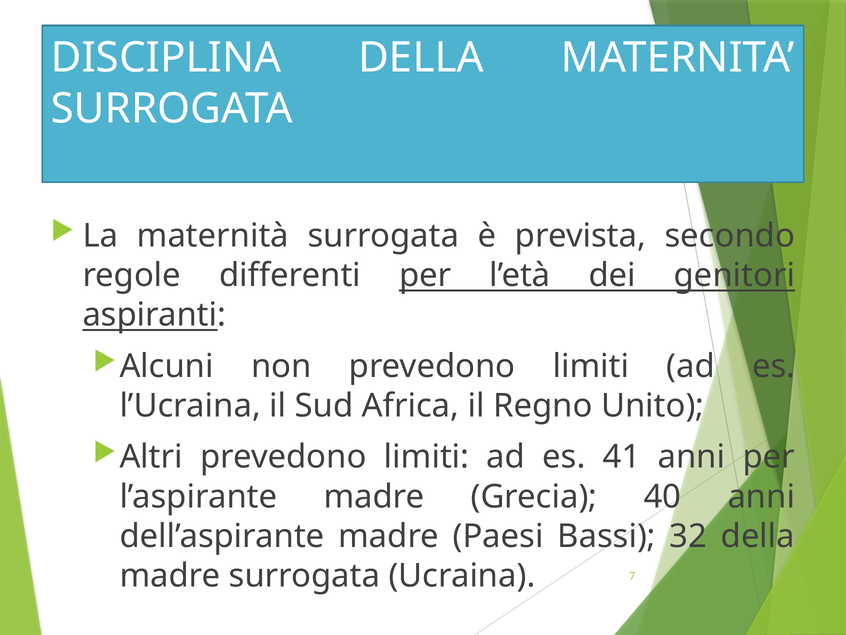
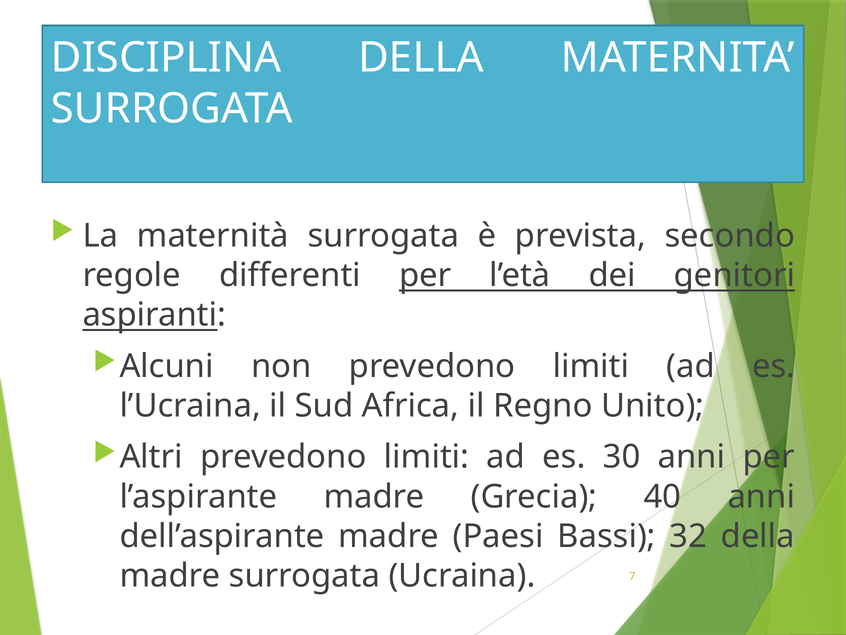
41: 41 -> 30
